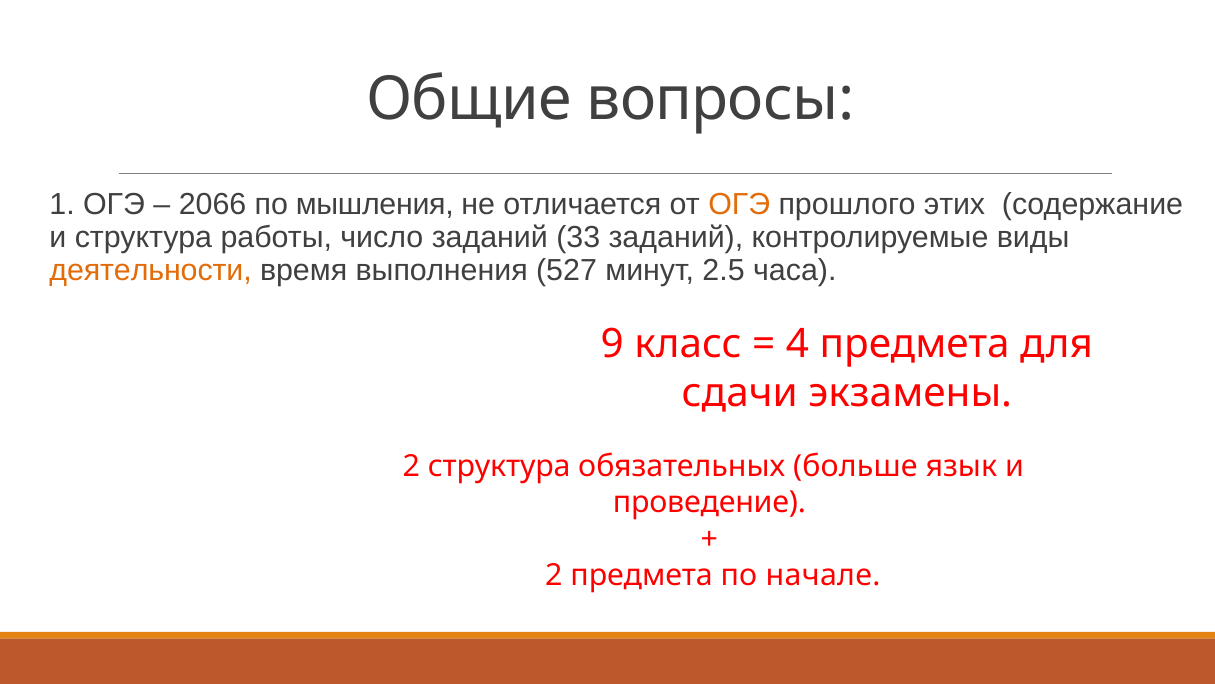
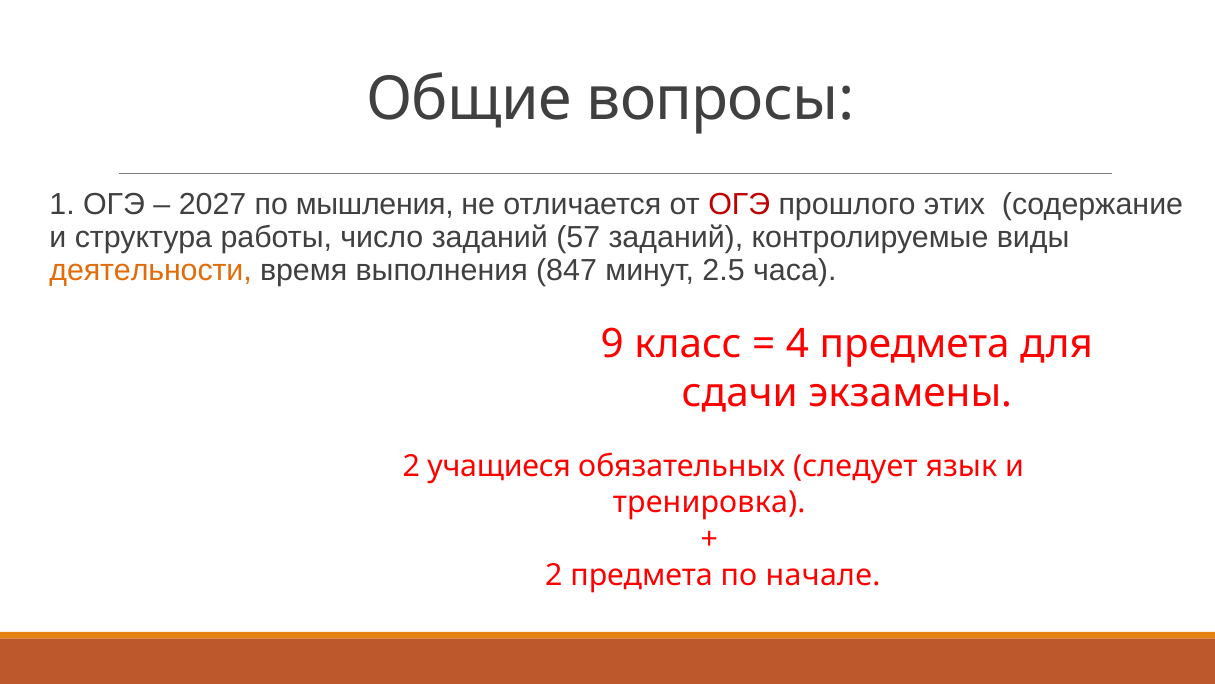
2066: 2066 -> 2027
ОГЭ at (739, 205) colour: orange -> red
33: 33 -> 57
527: 527 -> 847
2 структура: структура -> учащиеся
больше: больше -> следует
проведение: проведение -> тренировка
